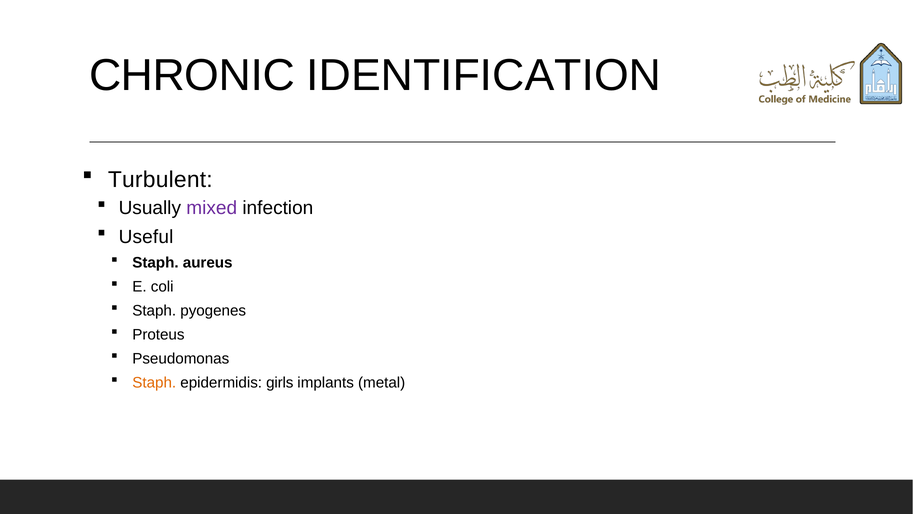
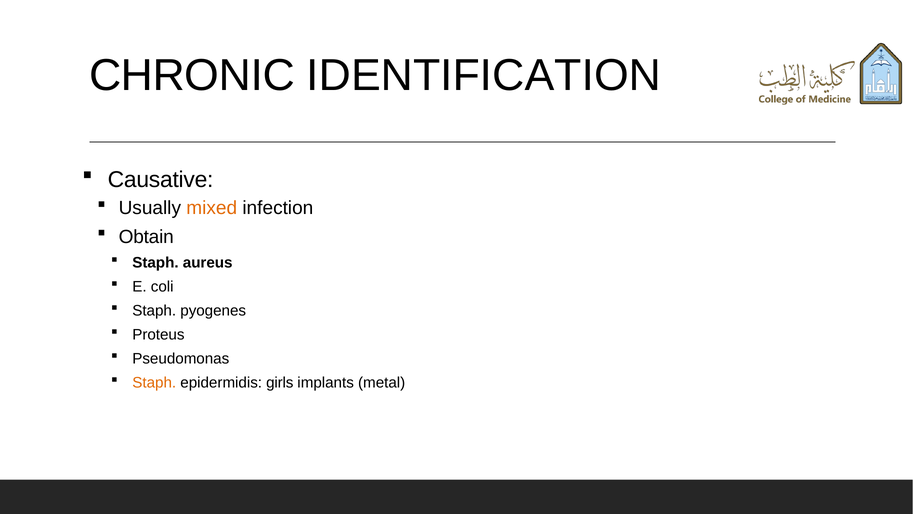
Turbulent: Turbulent -> Causative
mixed colour: purple -> orange
Useful: Useful -> Obtain
